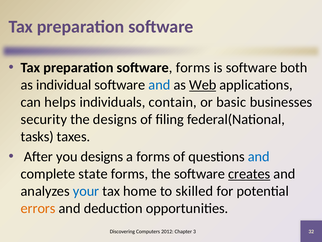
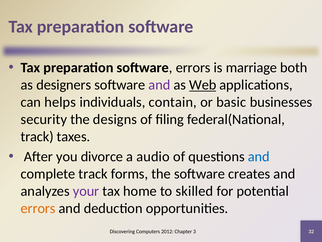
software forms: forms -> errors
is software: software -> marriage
individual: individual -> designers
and at (159, 85) colour: blue -> purple
tasks at (37, 136): tasks -> track
you designs: designs -> divorce
a forms: forms -> audio
complete state: state -> track
creates underline: present -> none
your colour: blue -> purple
